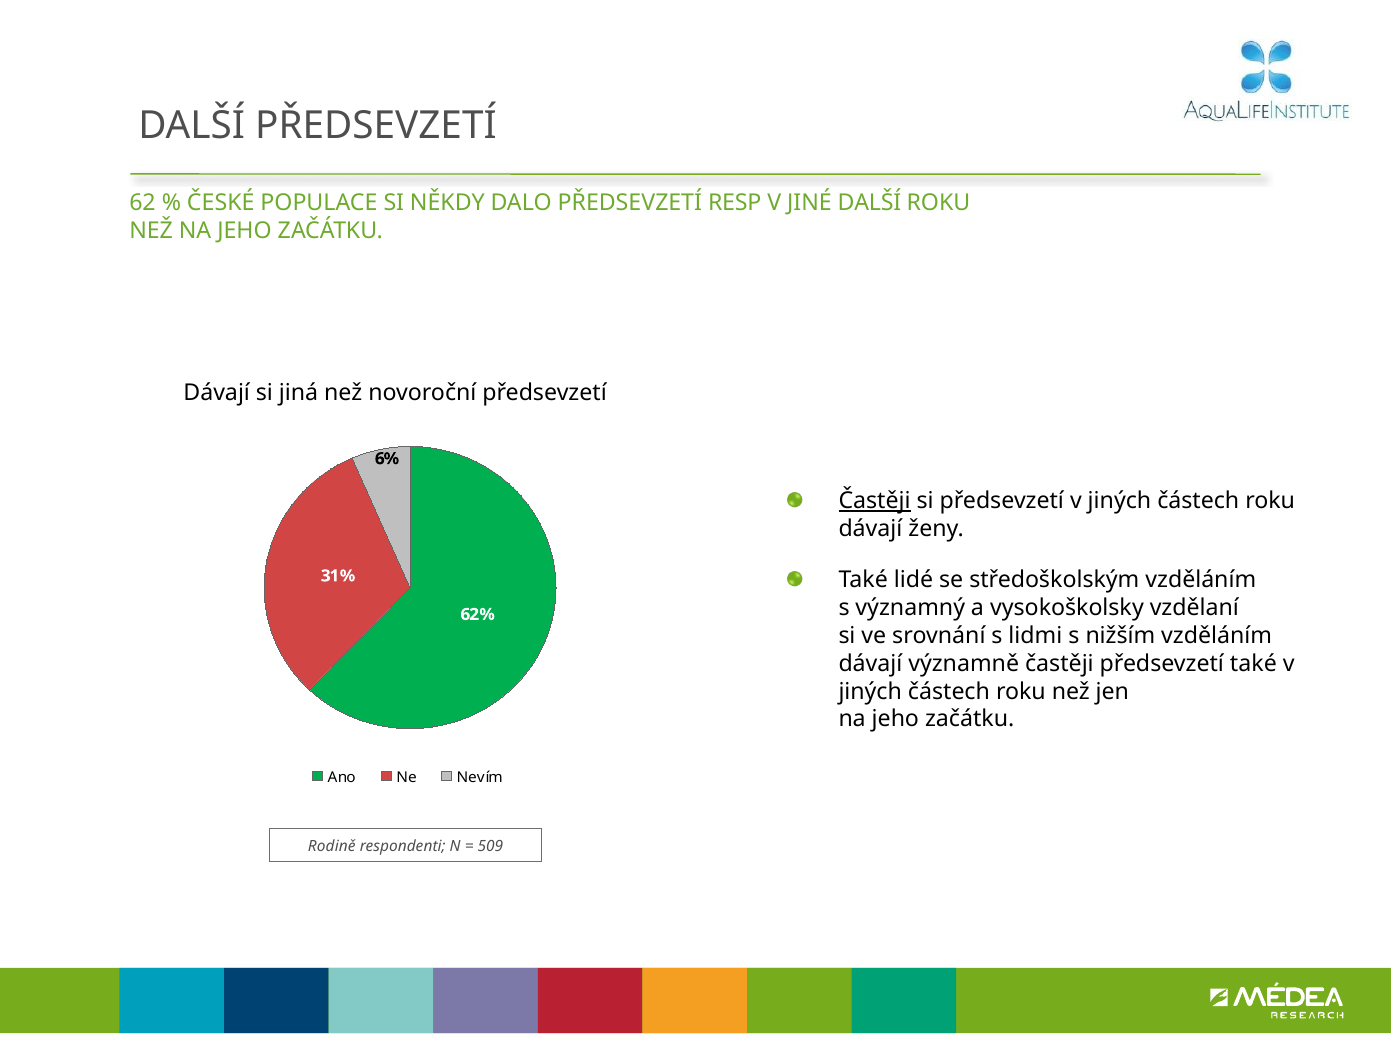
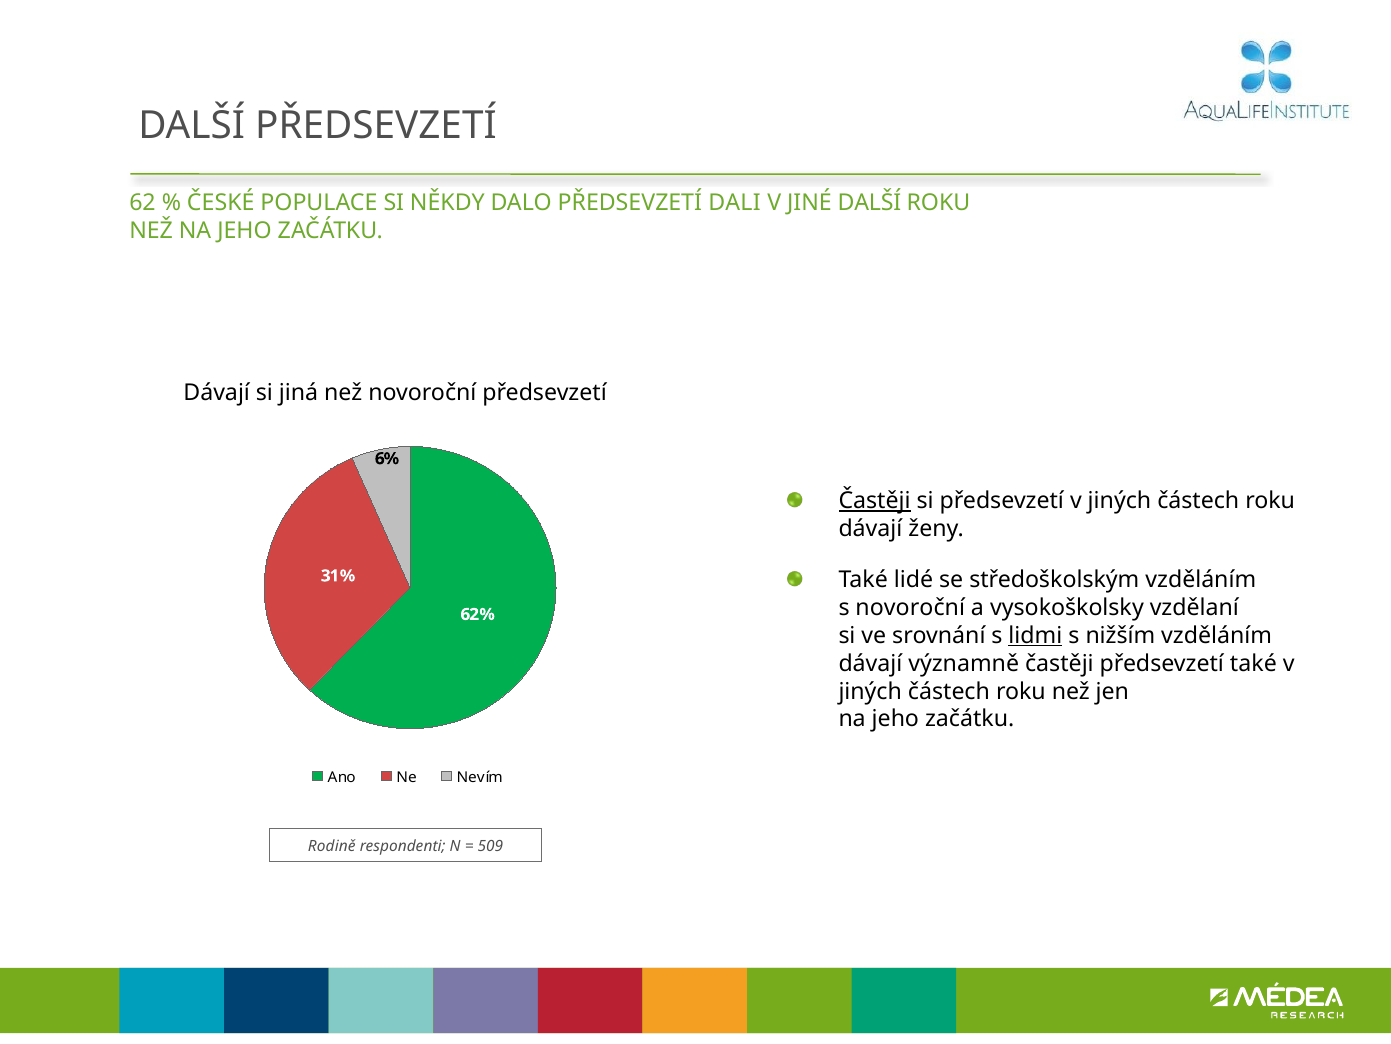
RESP: RESP -> DALI
s významný: významný -> novoroční
lidmi underline: none -> present
